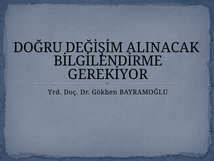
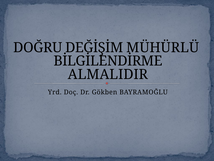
ALINACAK: ALINACAK -> MÜHÜRLÜ
GEREKİYOR: GEREKİYOR -> ALMALIDIR
